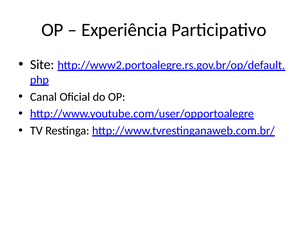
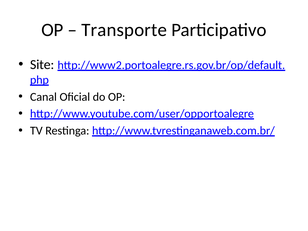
Experiência: Experiência -> Transporte
